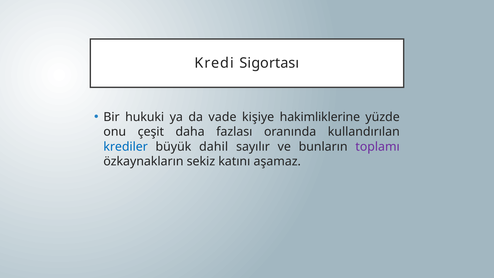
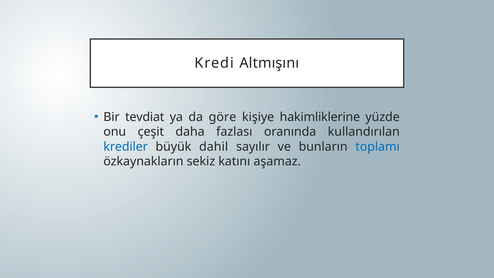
Sigortası: Sigortası -> Altmışını
hukuki: hukuki -> tevdiat
vade: vade -> göre
toplamı colour: purple -> blue
